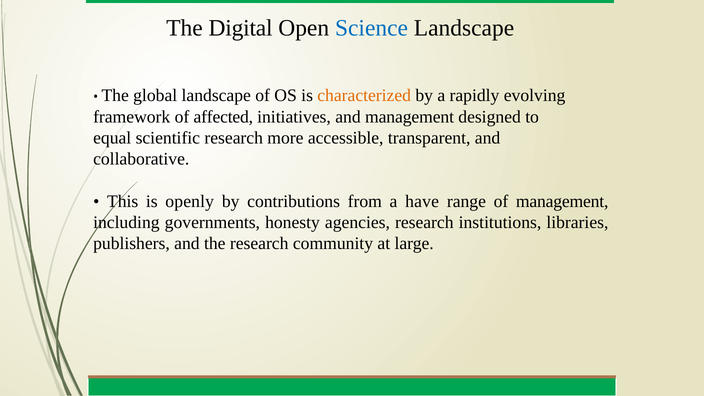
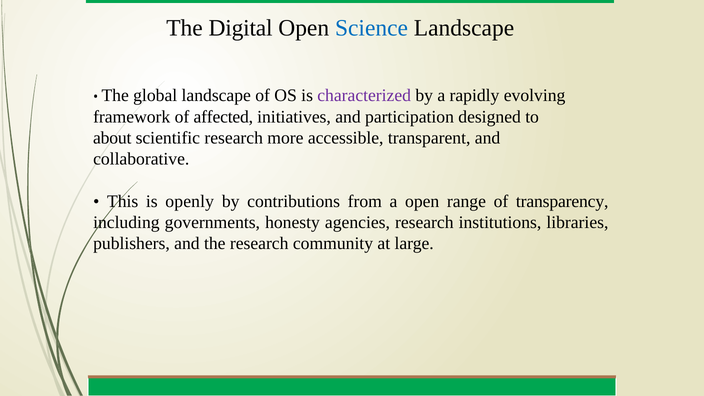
characterized colour: orange -> purple
and management: management -> participation
equal: equal -> about
a have: have -> open
of management: management -> transparency
